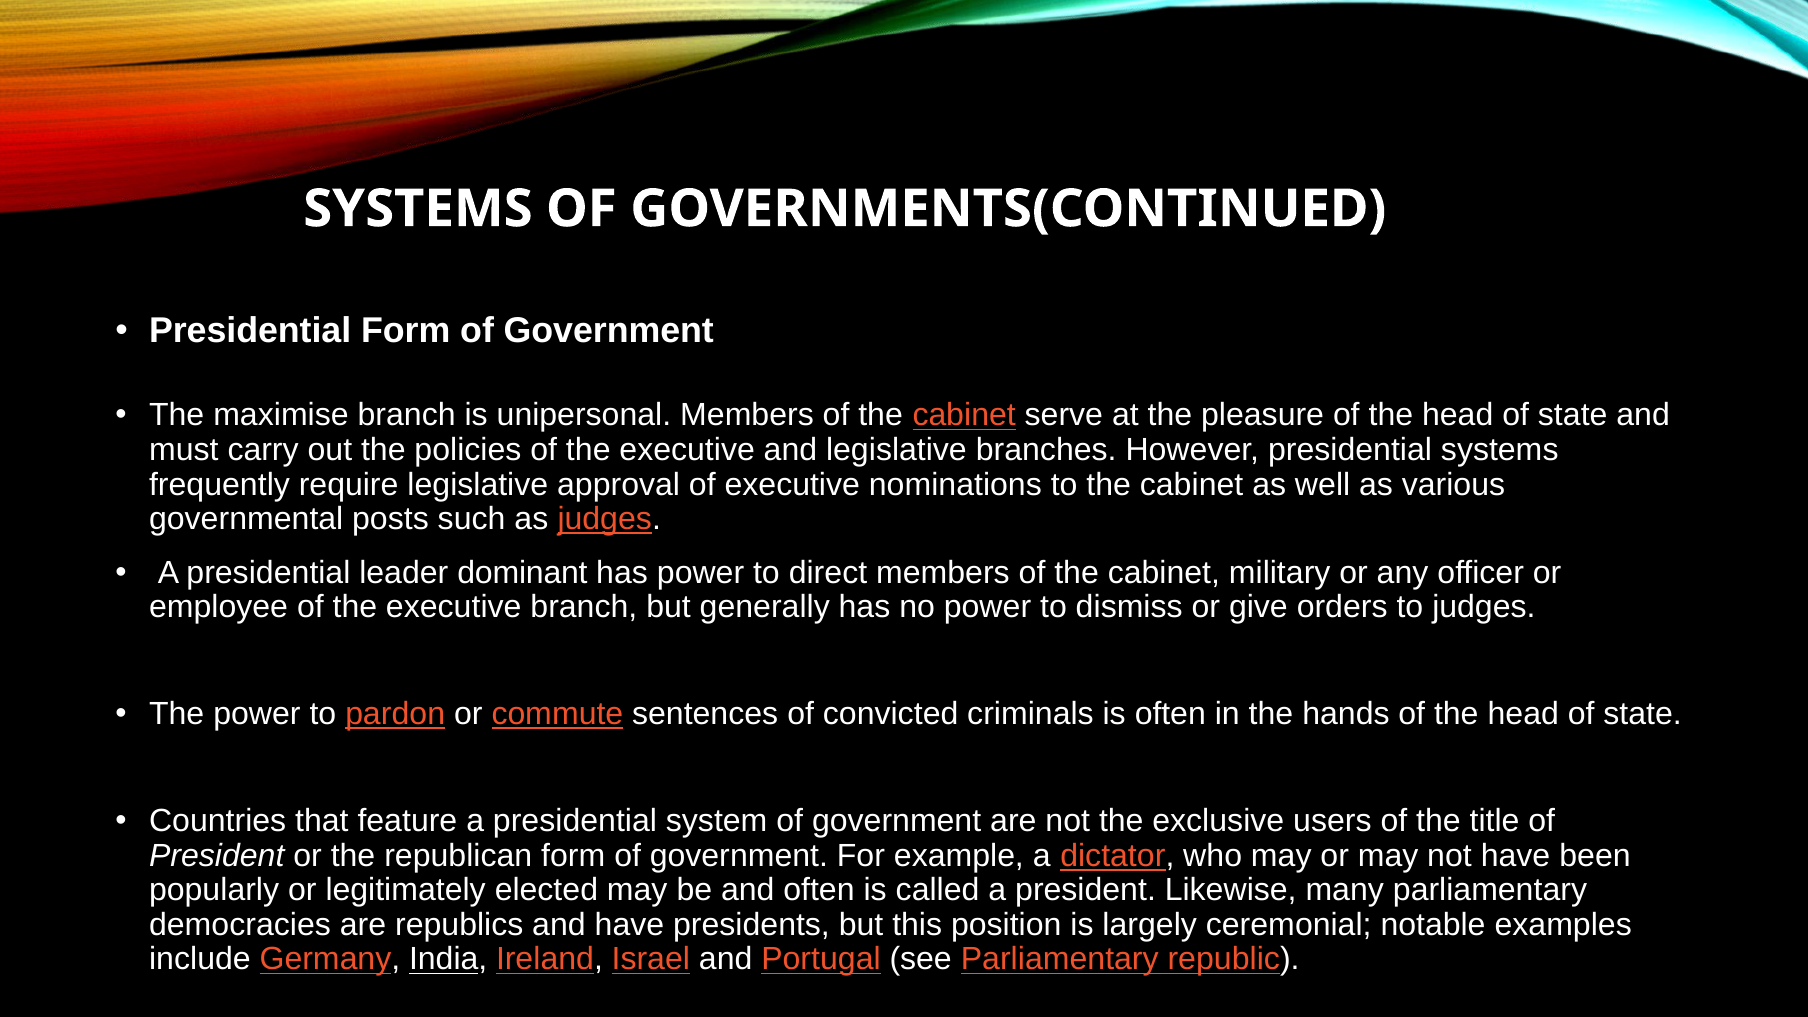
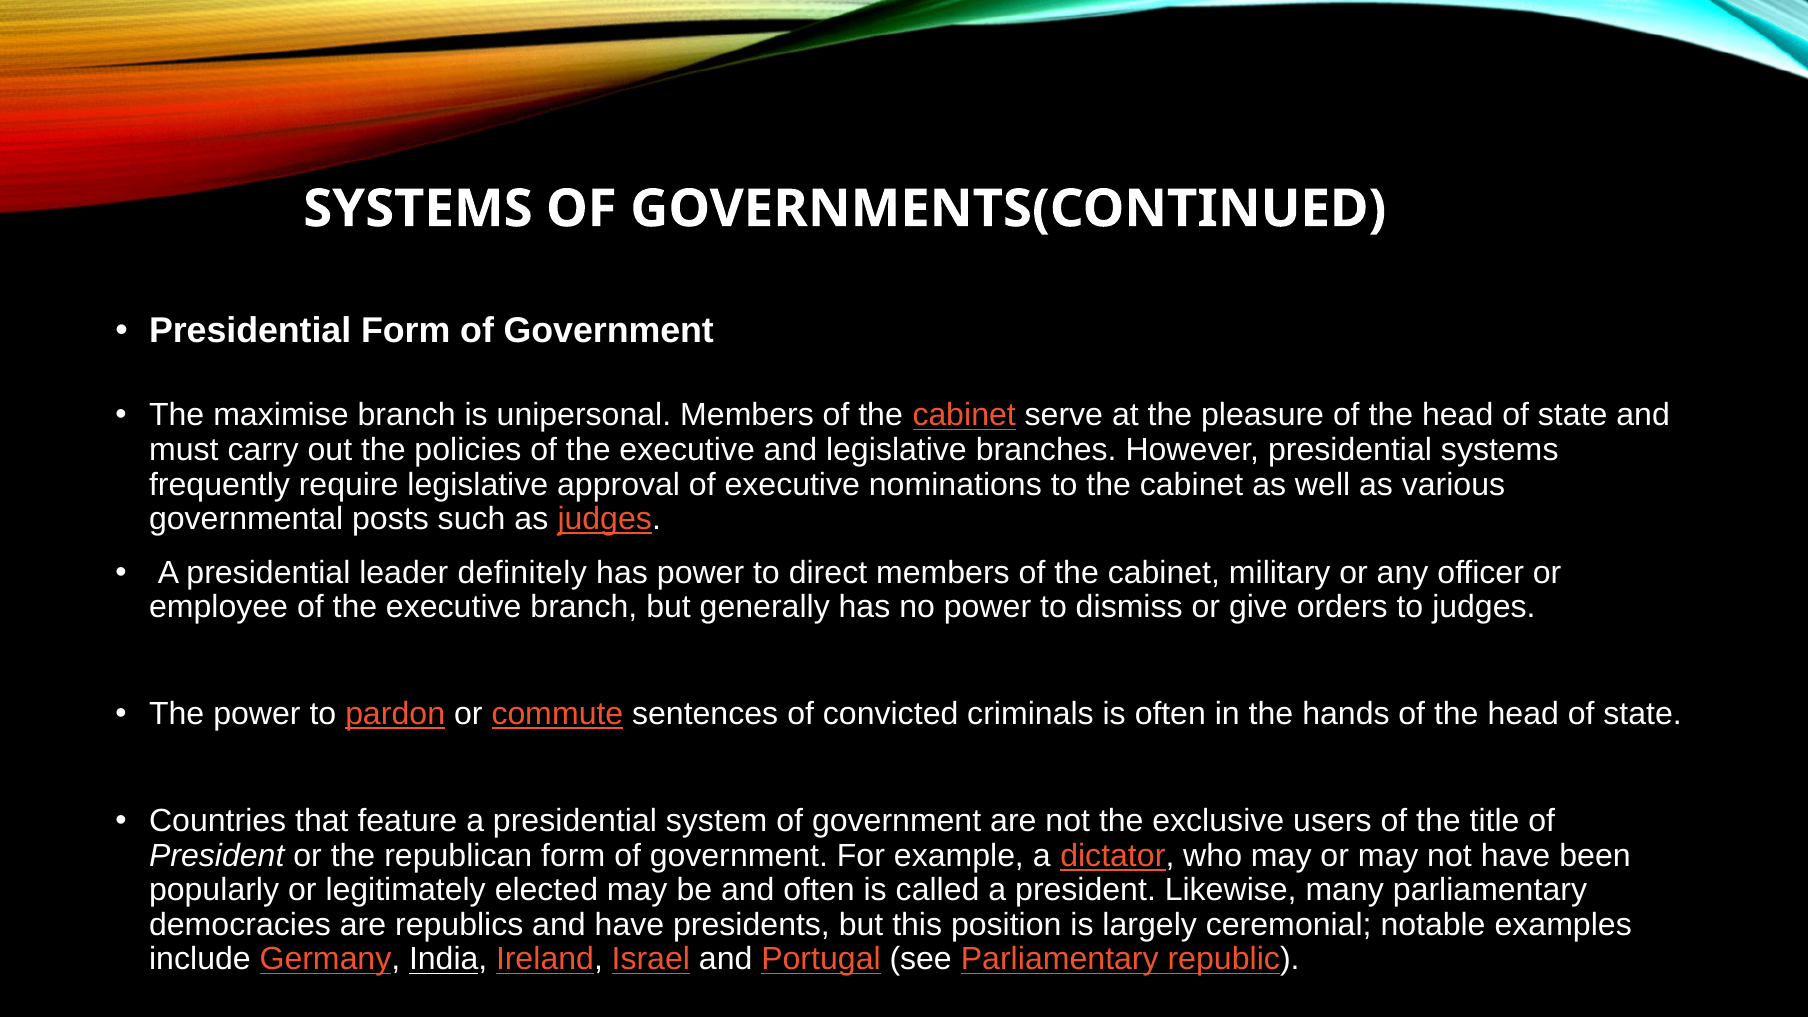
dominant: dominant -> definitely
